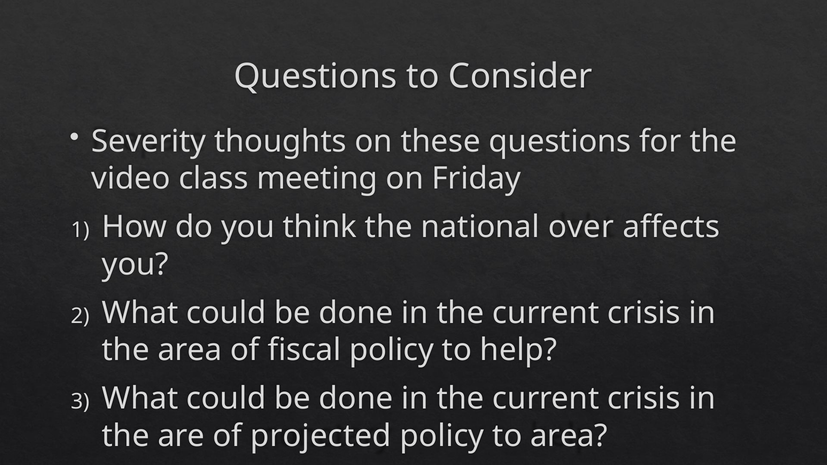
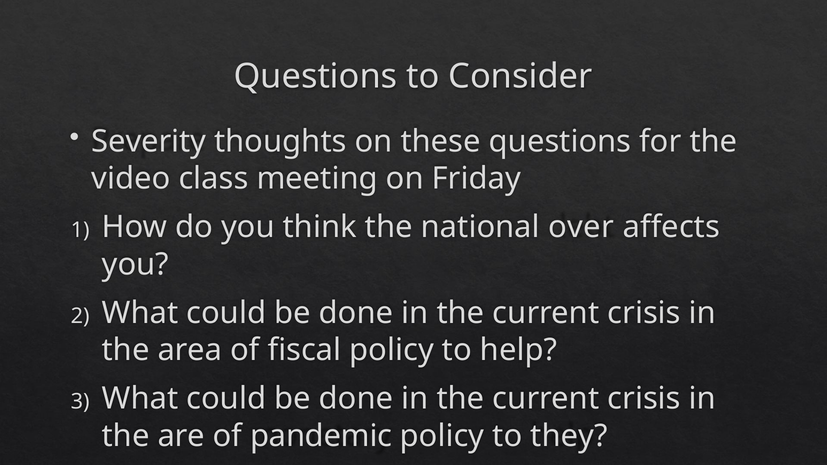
projected: projected -> pandemic
to area: area -> they
